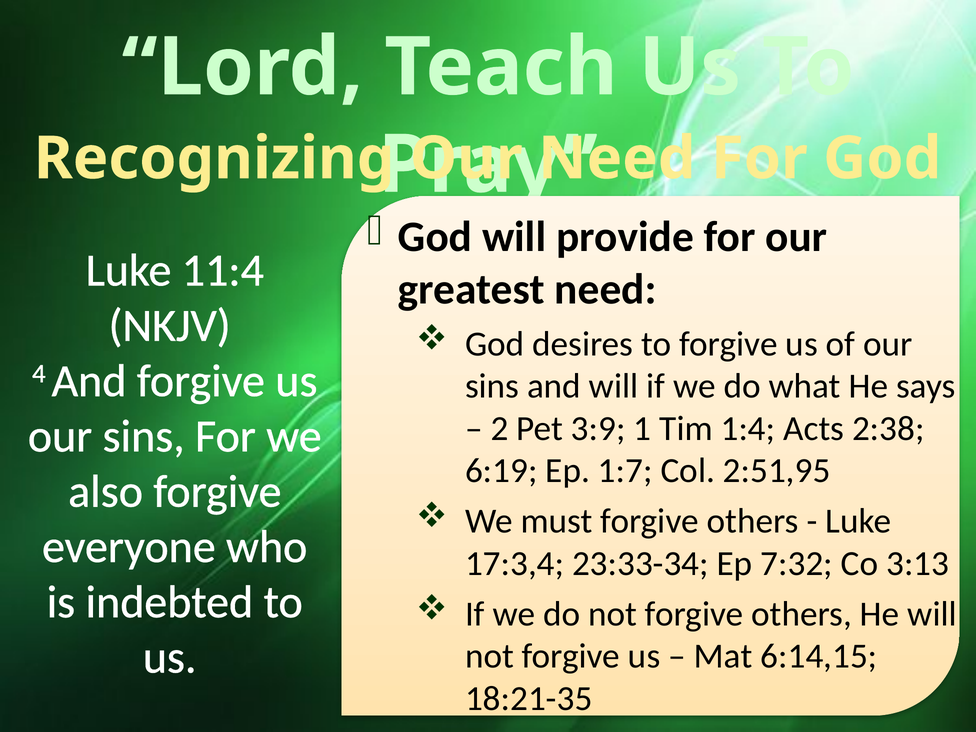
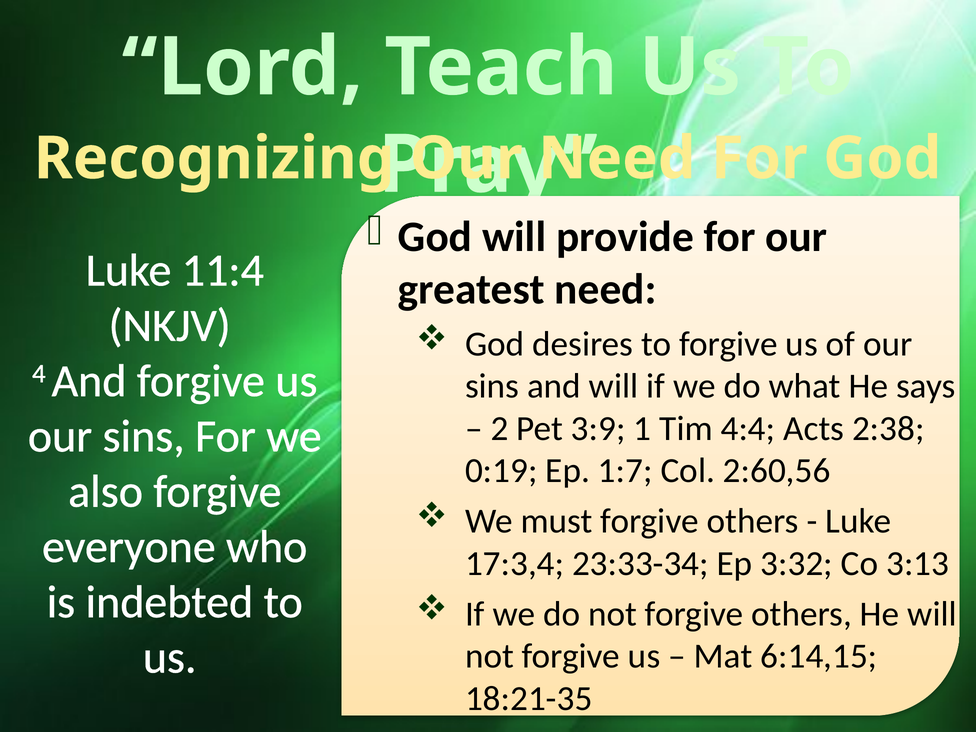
1:4: 1:4 -> 4:4
6:19: 6:19 -> 0:19
2:51,95: 2:51,95 -> 2:60,56
7:32: 7:32 -> 3:32
